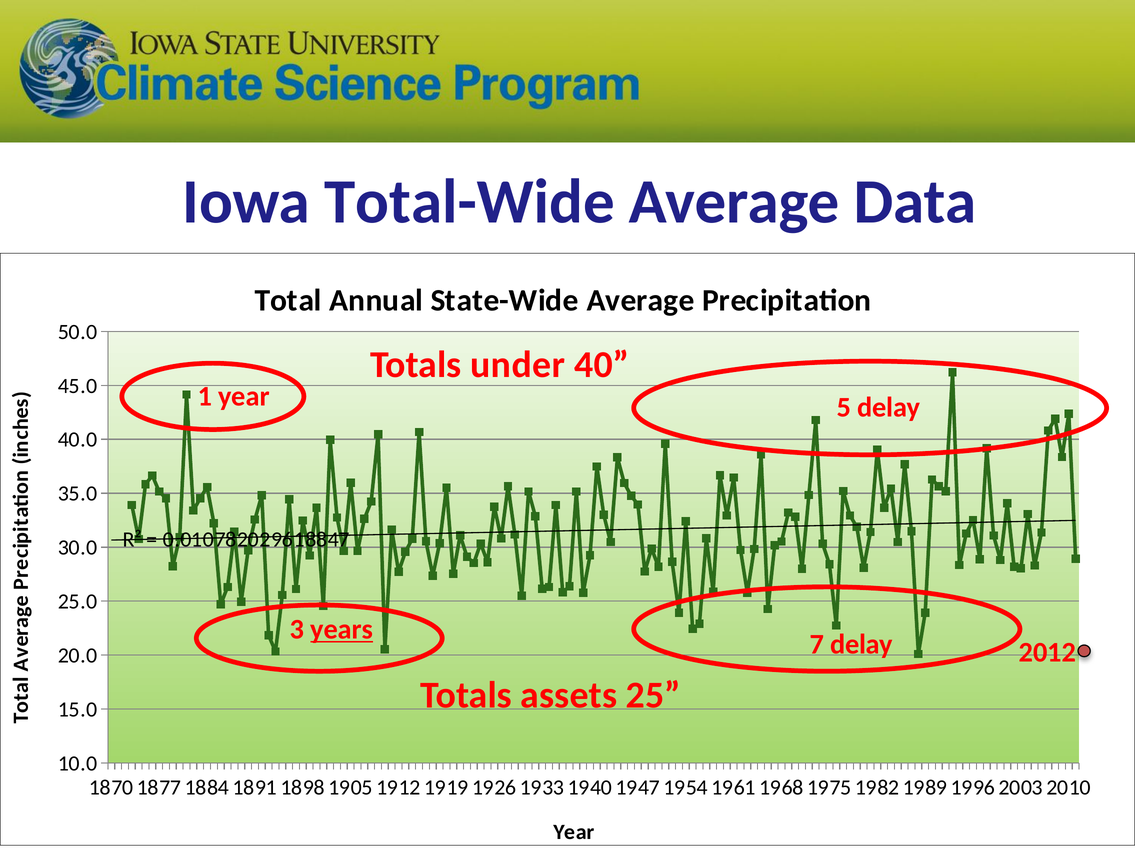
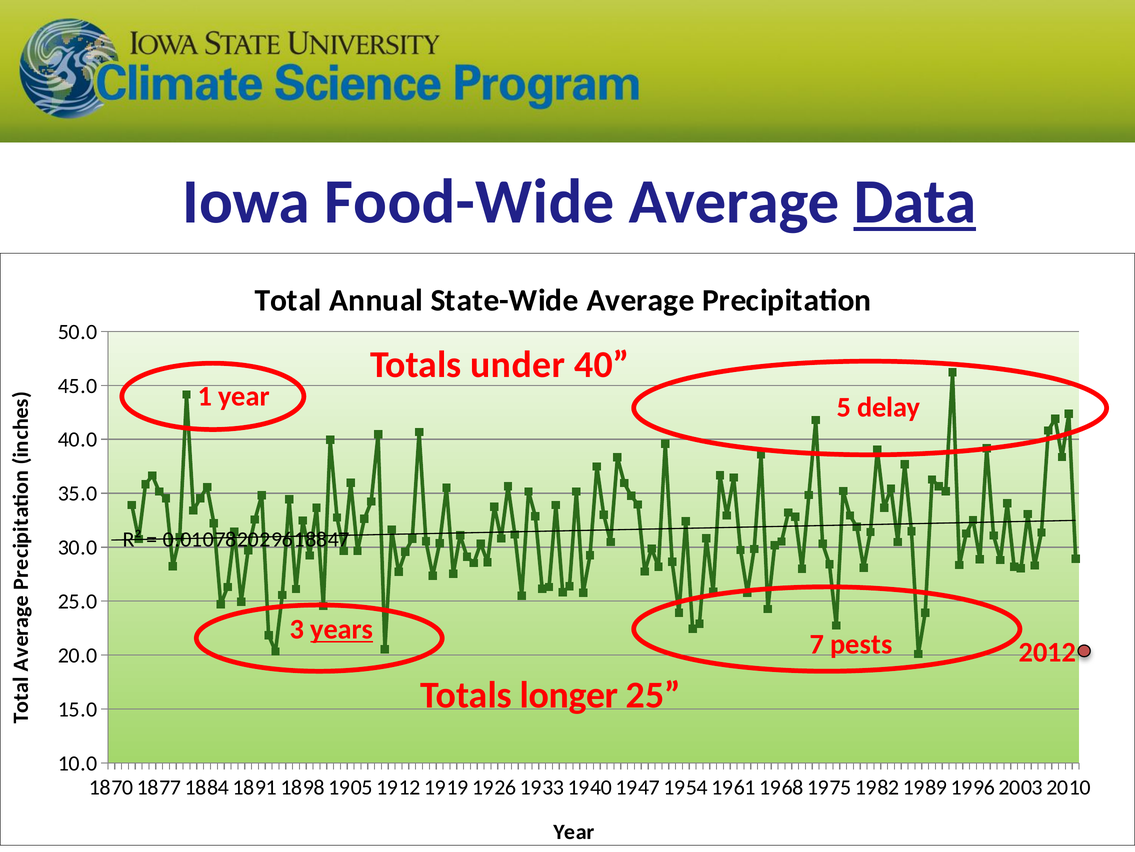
Total-Wide: Total-Wide -> Food-Wide
Data underline: none -> present
7 delay: delay -> pests
assets: assets -> longer
